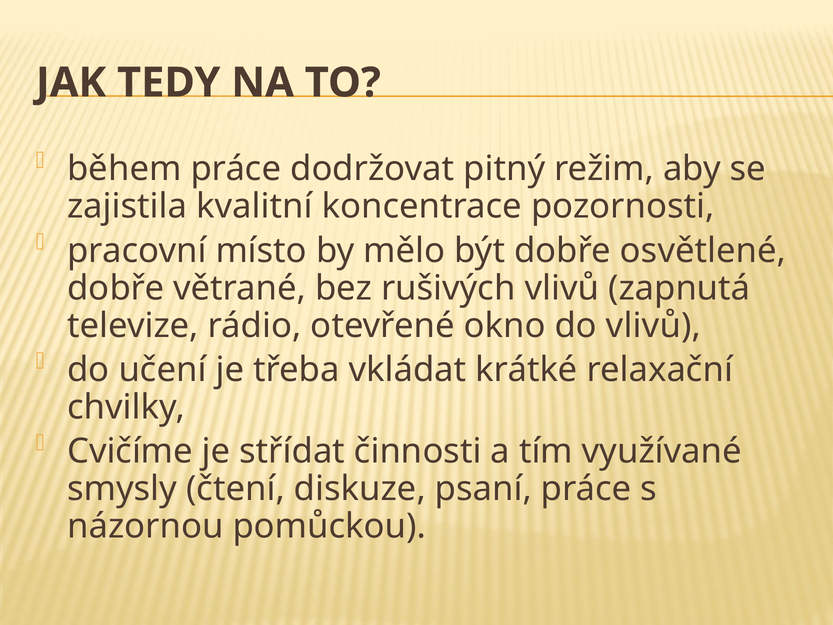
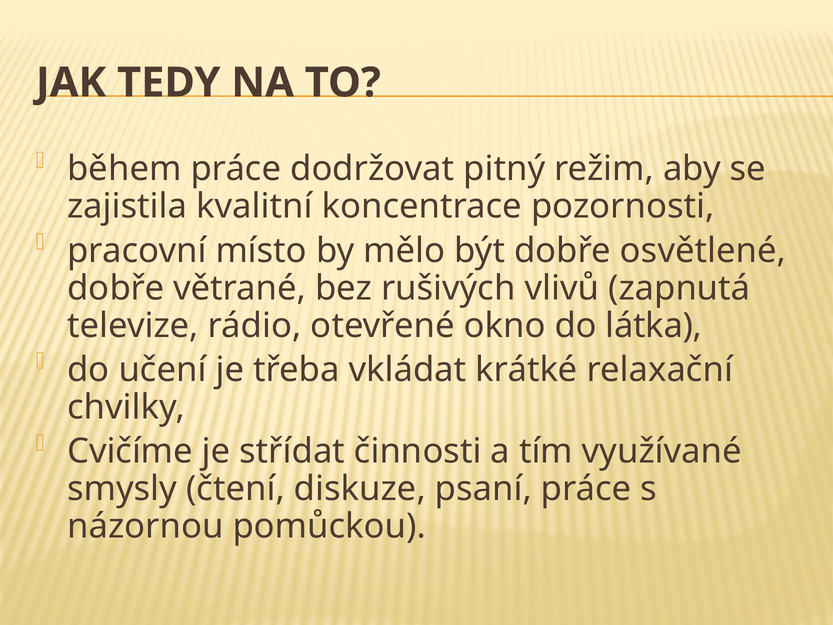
do vlivů: vlivů -> látka
